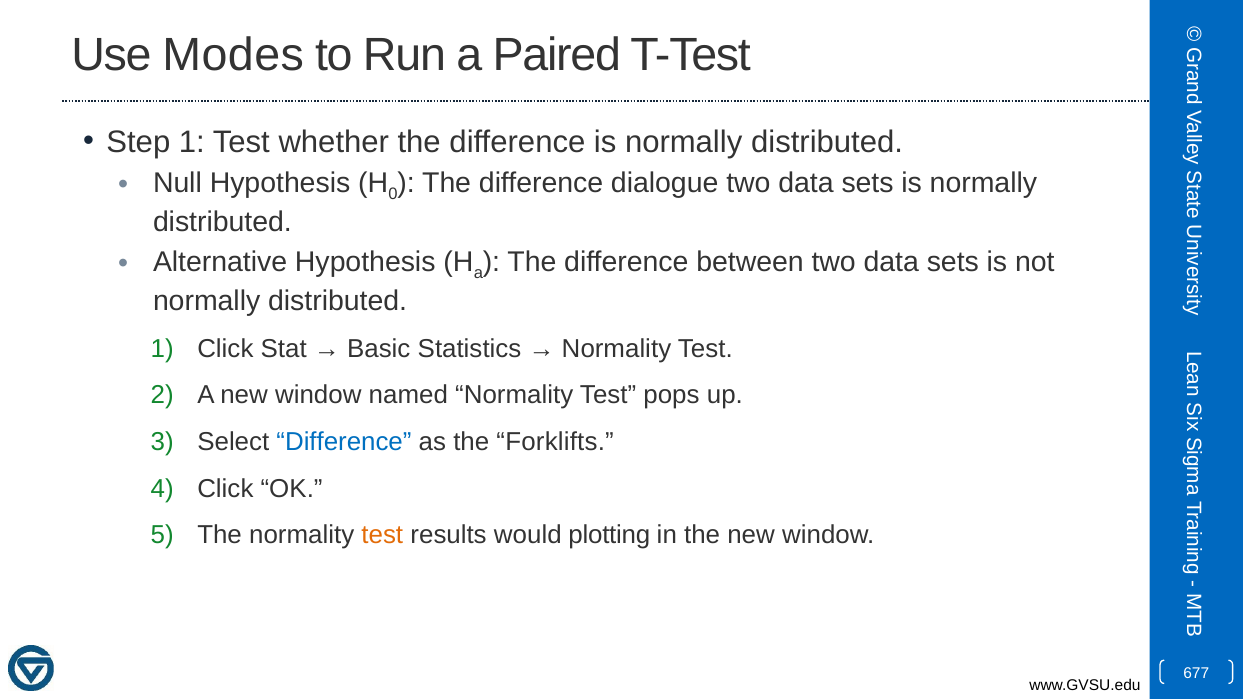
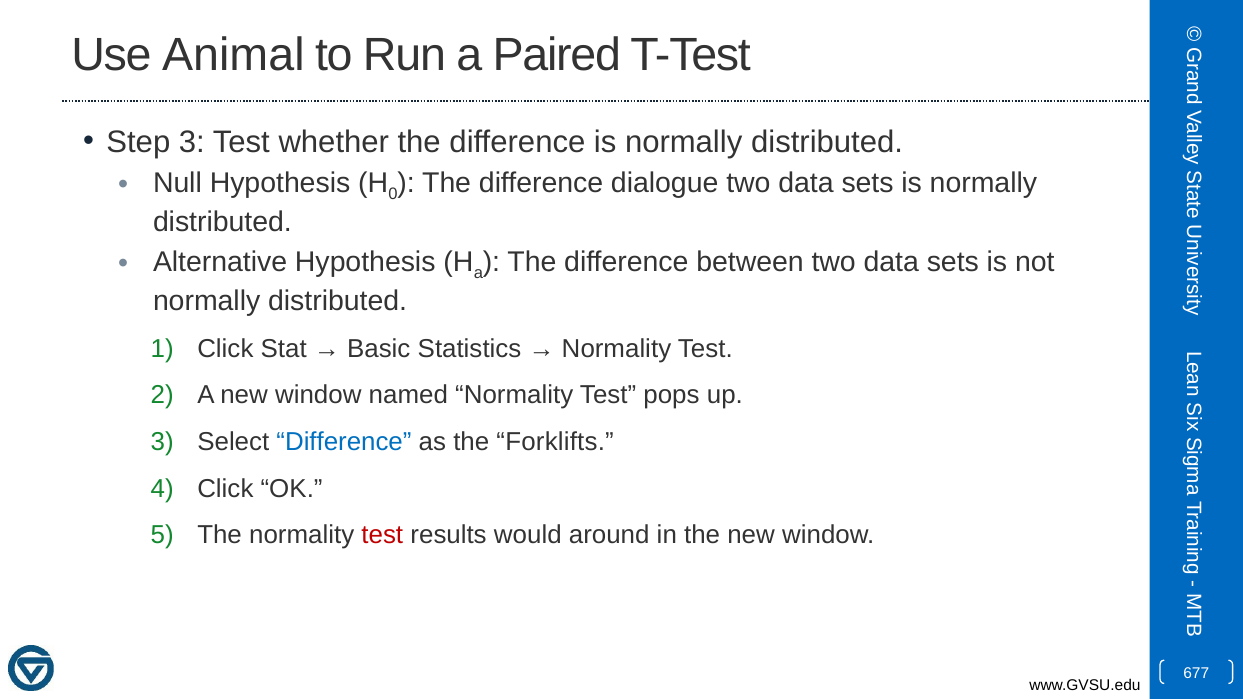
Modes: Modes -> Animal
Step 1: 1 -> 3
test at (382, 535) colour: orange -> red
plotting: plotting -> around
